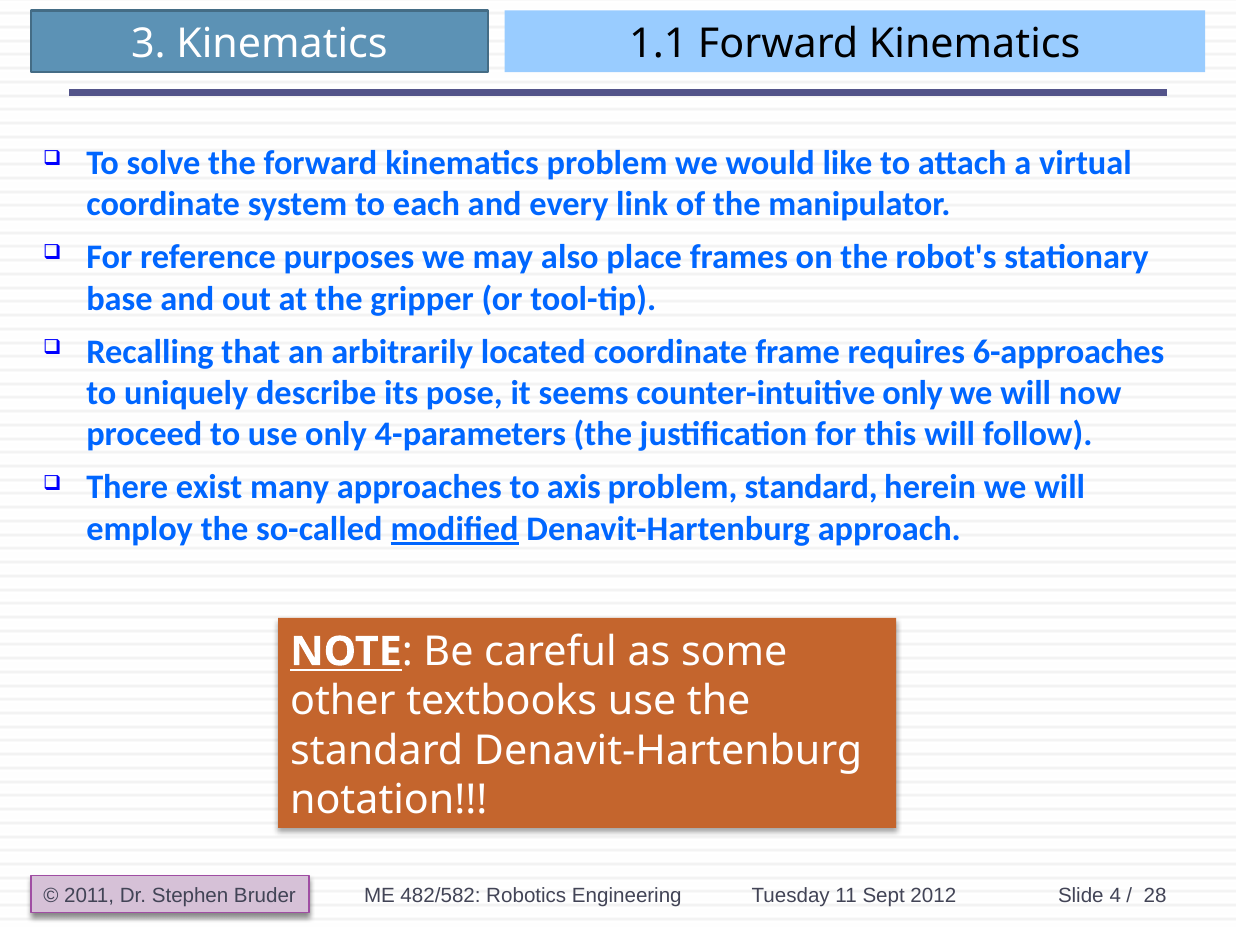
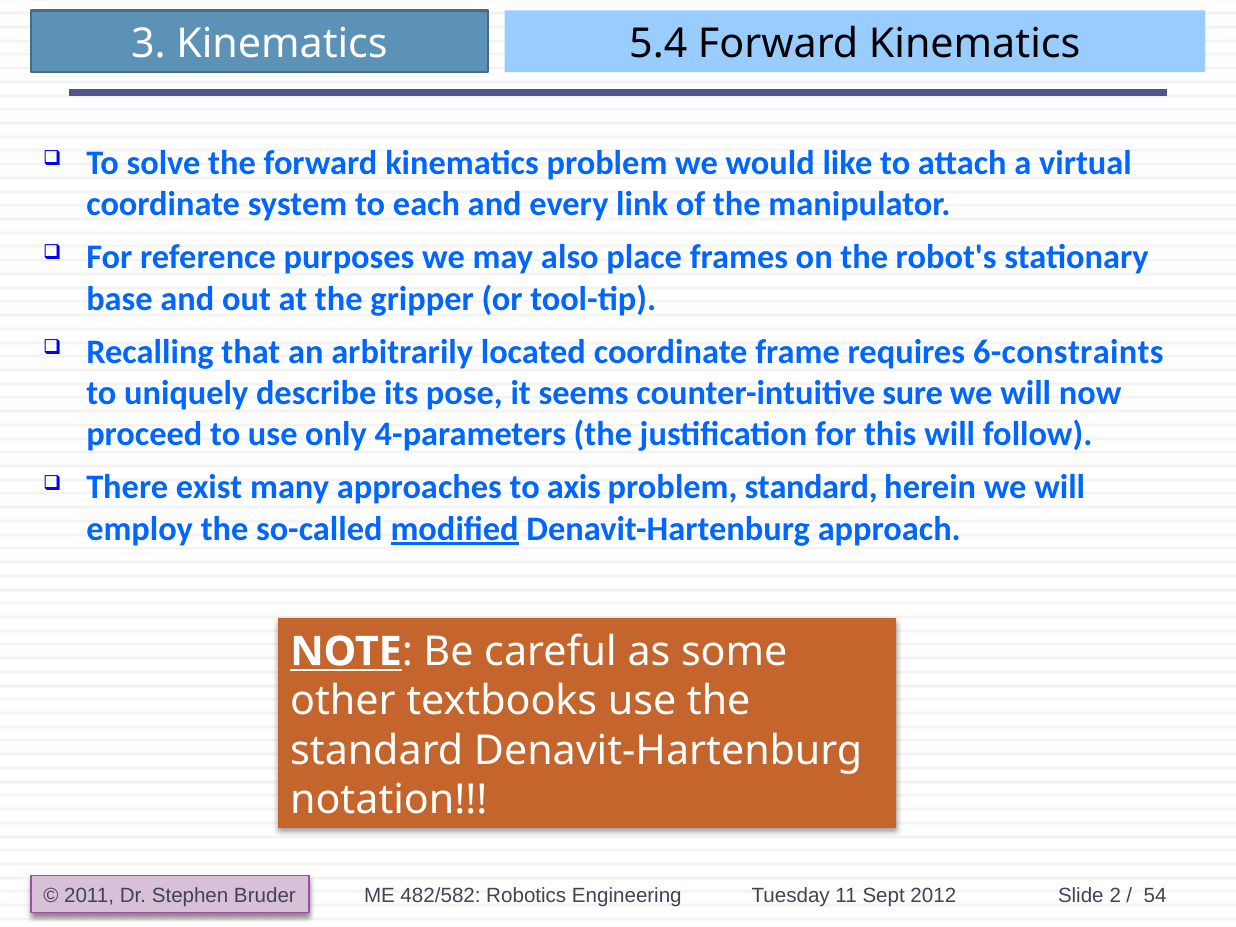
1.1: 1.1 -> 5.4
6-approaches: 6-approaches -> 6-constraints
counter-intuitive only: only -> sure
4: 4 -> 2
28: 28 -> 54
